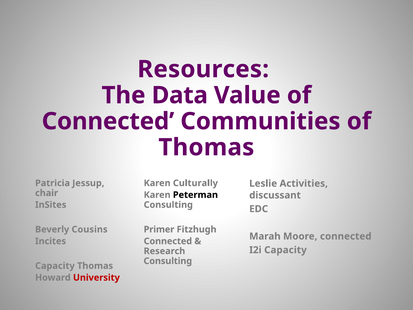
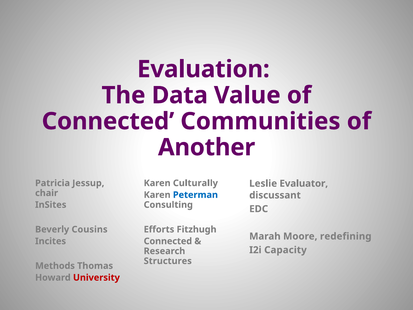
Resources: Resources -> Evaluation
Thomas at (206, 147): Thomas -> Another
Activities: Activities -> Evaluator
Peterman colour: black -> blue
Primer: Primer -> Efforts
Moore connected: connected -> redefining
Consulting at (168, 261): Consulting -> Structures
Capacity at (55, 266): Capacity -> Methods
